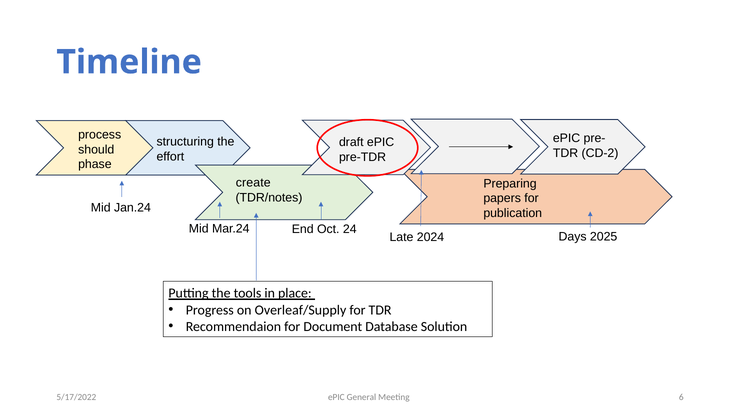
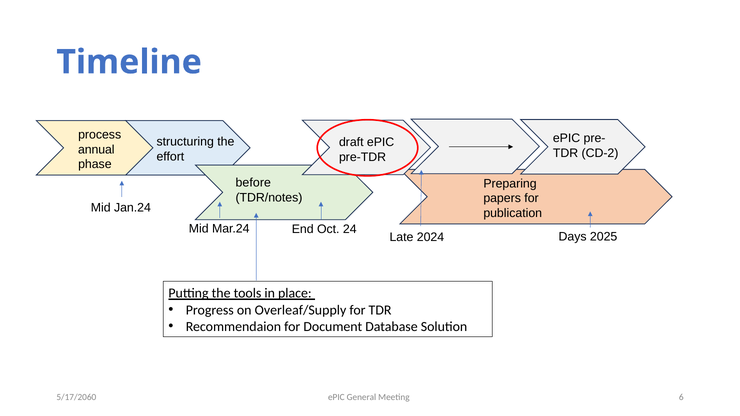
should: should -> annual
create: create -> before
5/17/2022: 5/17/2022 -> 5/17/2060
